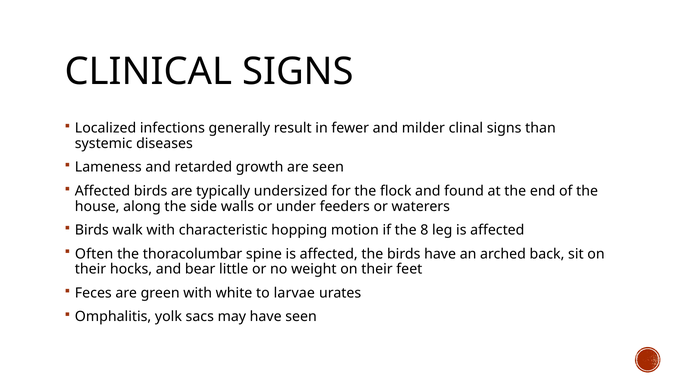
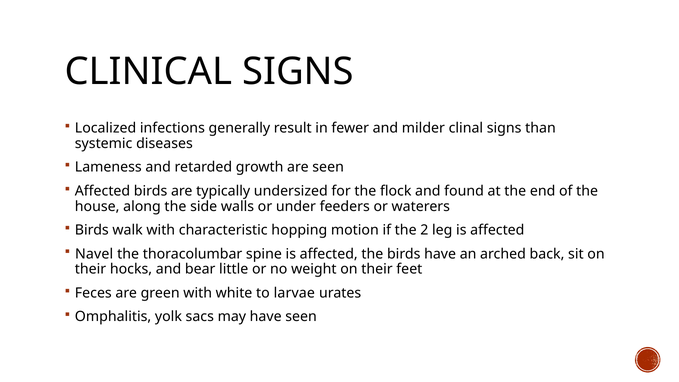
8: 8 -> 2
Often: Often -> Navel
